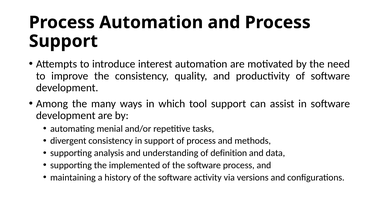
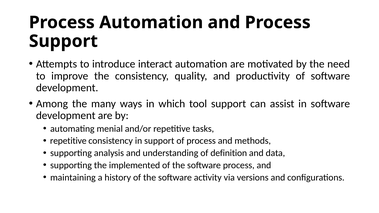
interest: interest -> interact
divergent at (68, 141): divergent -> repetitive
